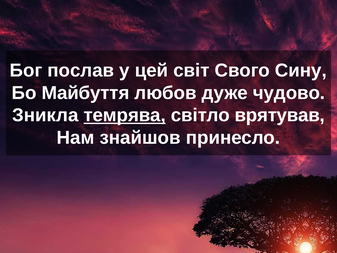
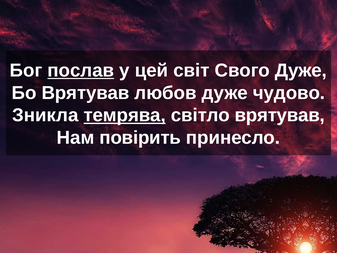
послав underline: none -> present
Свого Сину: Сину -> Дуже
Бо Майбуття: Майбуття -> Врятував
знайшов: знайшов -> повірить
